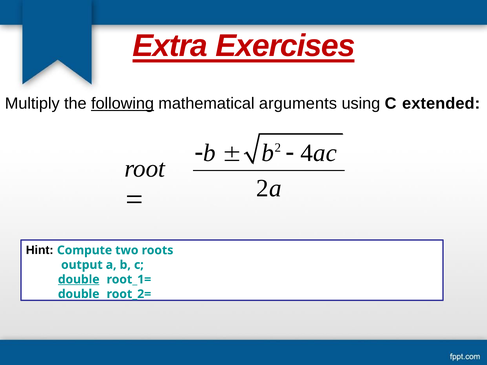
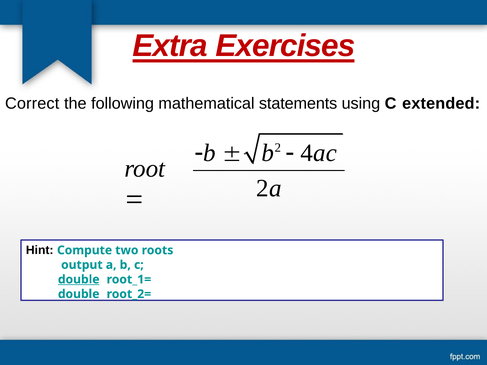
Multiply: Multiply -> Correct
following underline: present -> none
arguments: arguments -> statements
